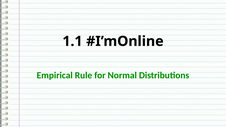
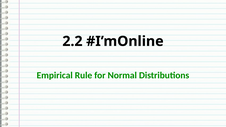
1.1: 1.1 -> 2.2
